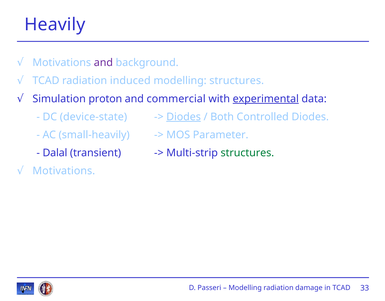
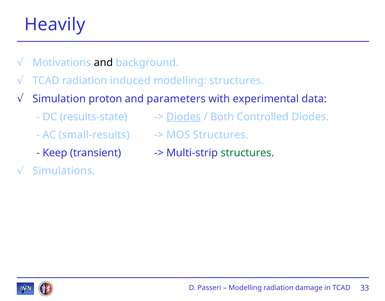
and at (103, 63) colour: purple -> black
commercial: commercial -> parameters
experimental underline: present -> none
device-state: device-state -> results-state
small-heavily: small-heavily -> small-results
MOS Parameter: Parameter -> Structures
Dalal: Dalal -> Keep
Motivations at (64, 171): Motivations -> Simulations
